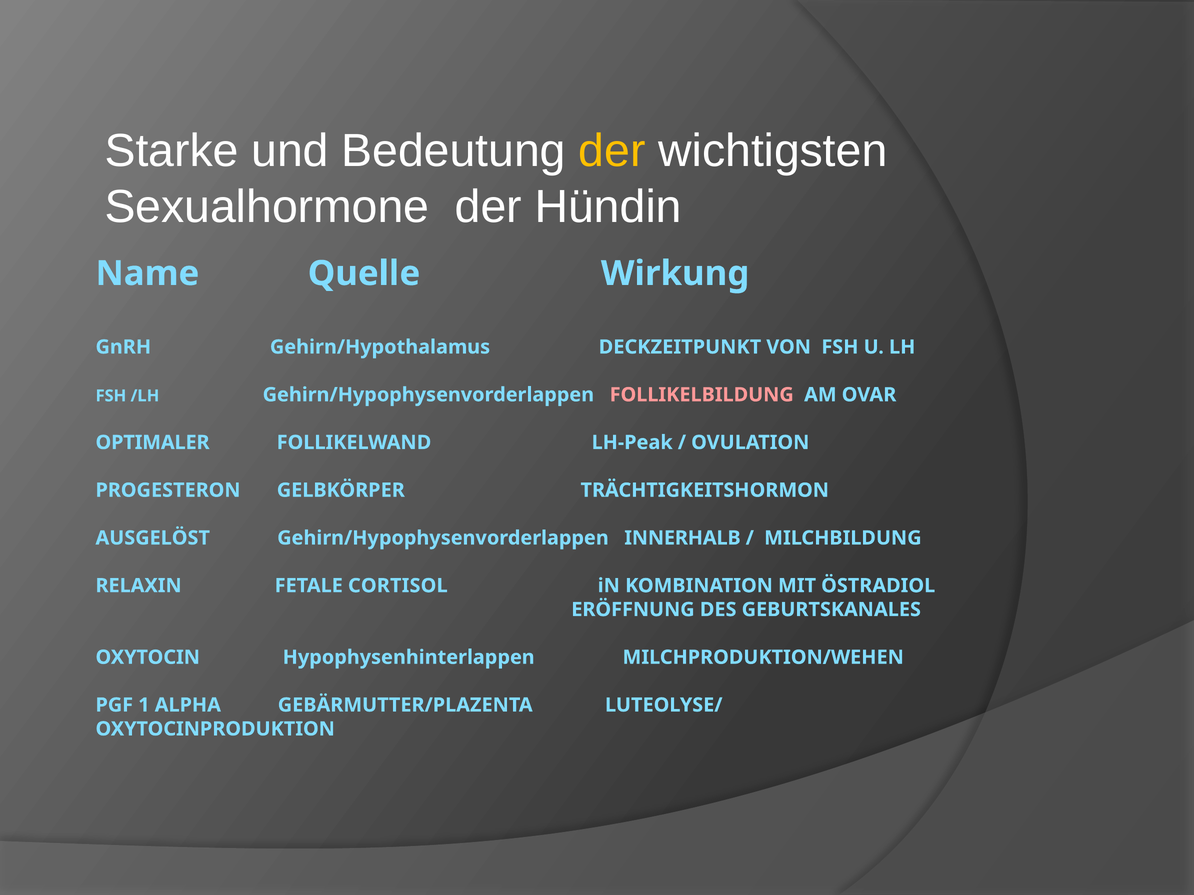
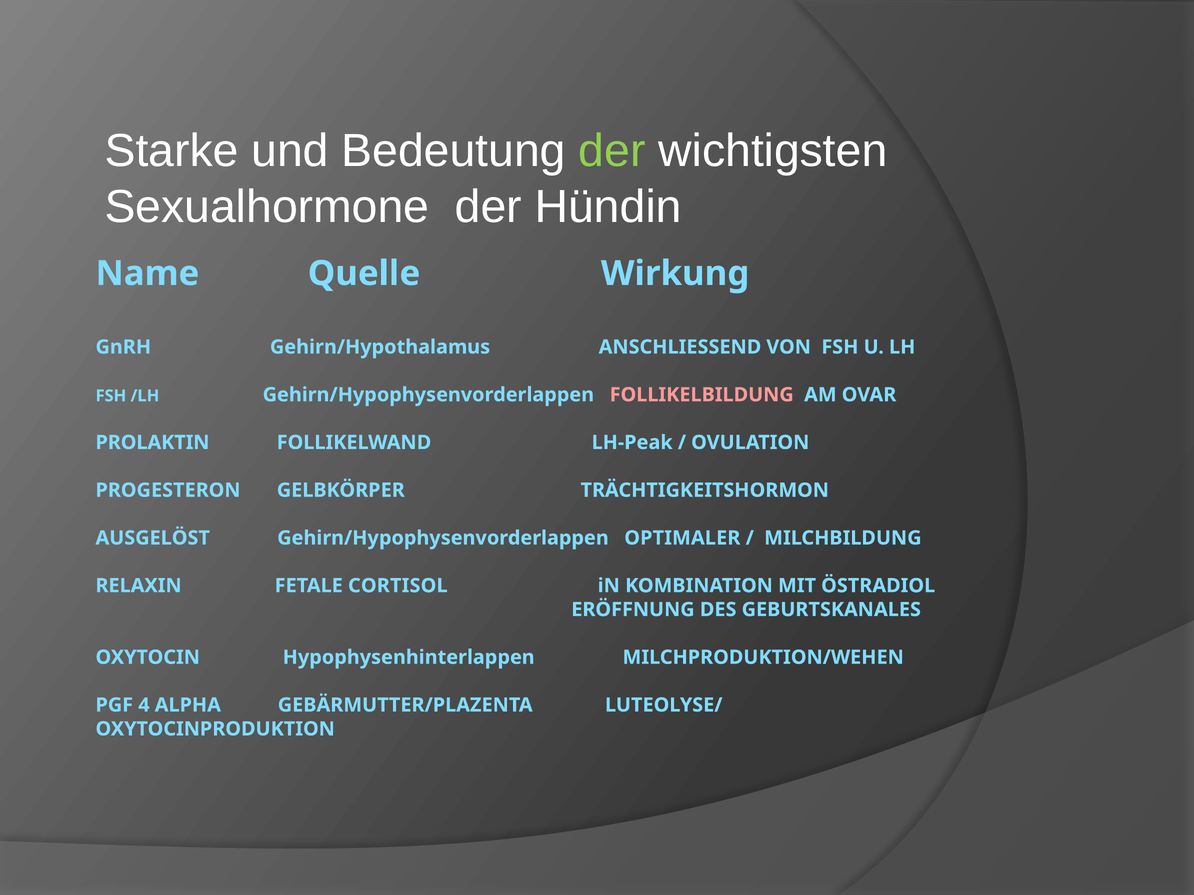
der at (612, 151) colour: yellow -> light green
DECKZEITPUNKT: DECKZEITPUNKT -> ANSCHLIESSEND
OPTIMALER: OPTIMALER -> PROLAKTIN
INNERHALB: INNERHALB -> OPTIMALER
1: 1 -> 4
